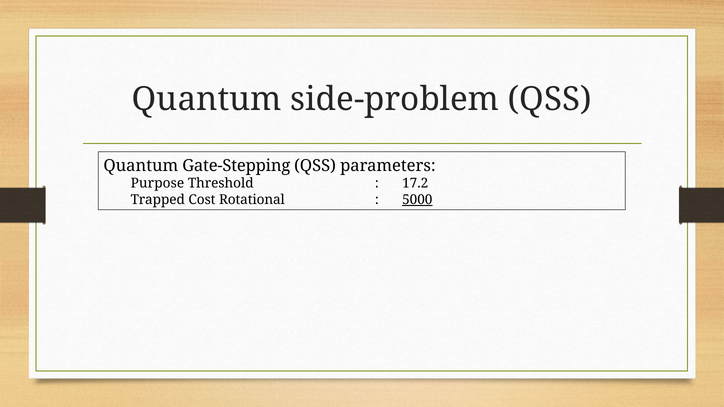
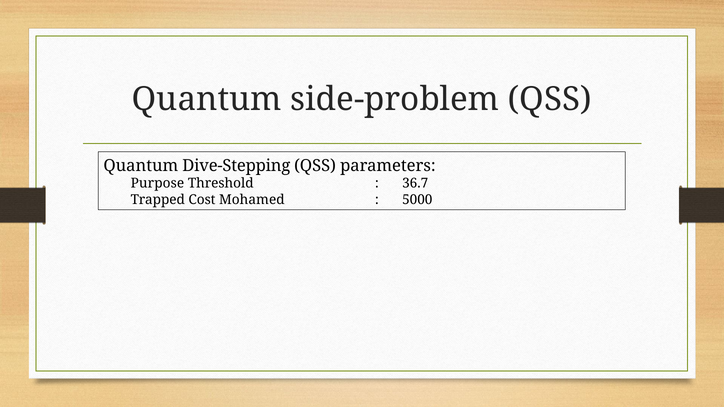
Gate-Stepping: Gate-Stepping -> Dive-Stepping
17.2: 17.2 -> 36.7
Rotational: Rotational -> Mohamed
5000 underline: present -> none
